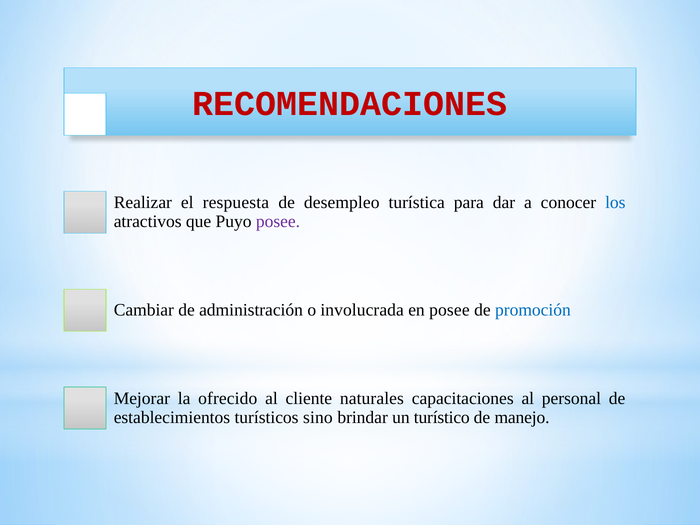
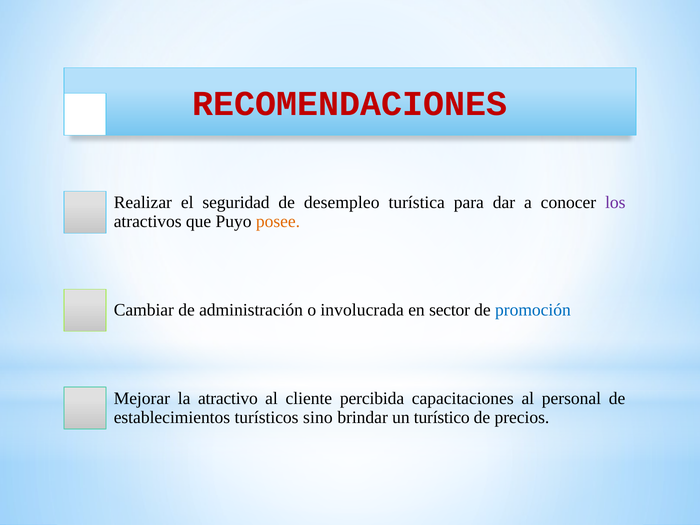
respuesta: respuesta -> seguridad
los colour: blue -> purple
posee at (278, 222) colour: purple -> orange
en posee: posee -> sector
ofrecido: ofrecido -> atractivo
naturales: naturales -> percibida
manejo: manejo -> precios
